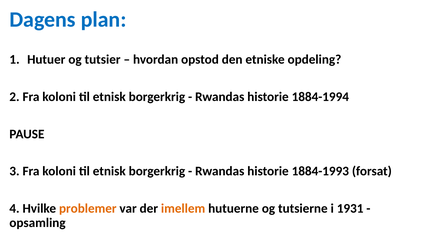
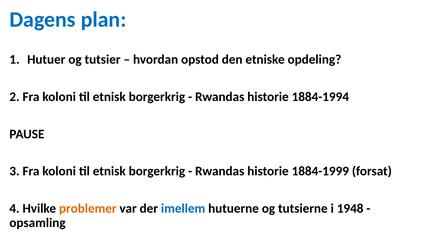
1884-1993: 1884-1993 -> 1884-1999
imellem colour: orange -> blue
1931: 1931 -> 1948
